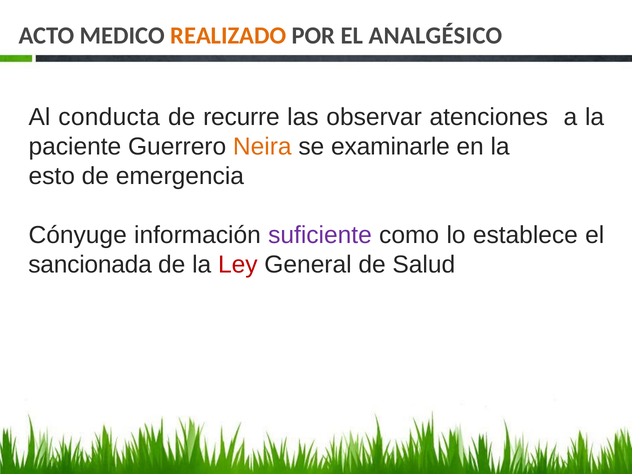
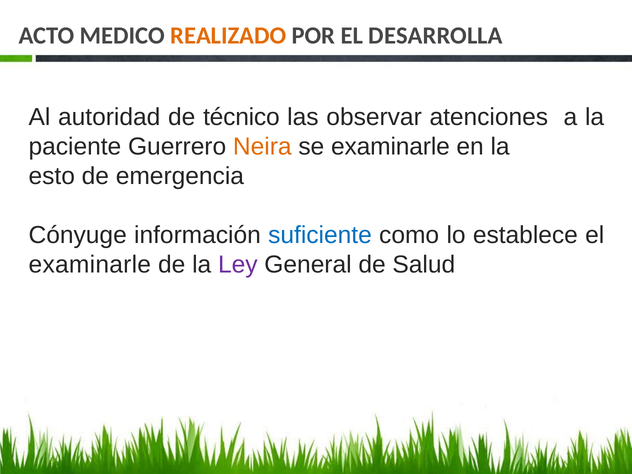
ANALGÉSICO: ANALGÉSICO -> DESARROLLA
conducta: conducta -> autoridad
recurre: recurre -> técnico
suficiente colour: purple -> blue
sancionada at (90, 265): sancionada -> examinarle
Ley colour: red -> purple
